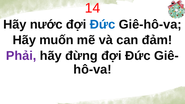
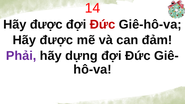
nước at (46, 24): nước -> được
Đức at (103, 24) colour: blue -> red
muốn at (56, 40): muốn -> được
đừng: đừng -> dựng
